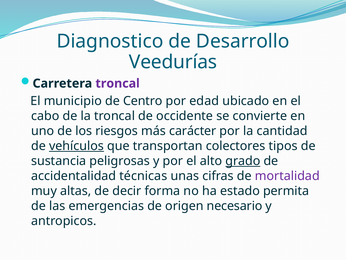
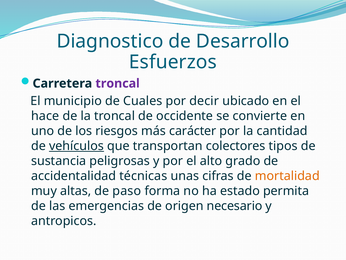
Veedurías: Veedurías -> Esfuerzos
Centro: Centro -> Cuales
edad: edad -> decir
cabo: cabo -> hace
grado underline: present -> none
mortalidad colour: purple -> orange
decir: decir -> paso
